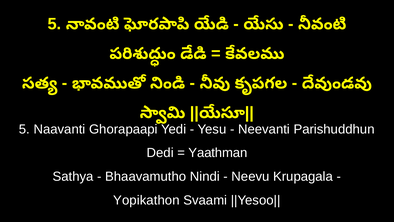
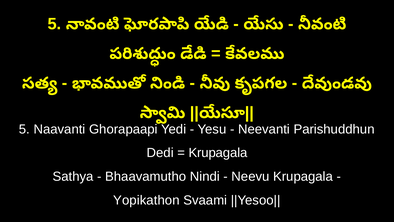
Yaathman at (218, 153): Yaathman -> Krupagala
